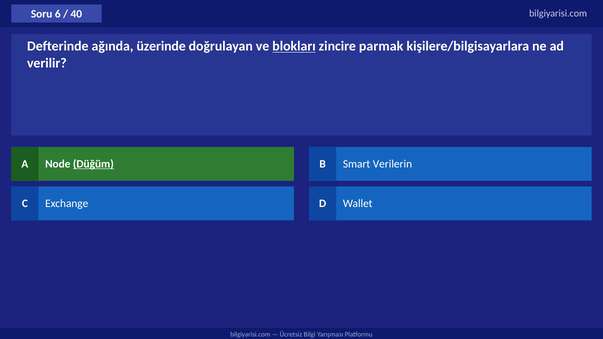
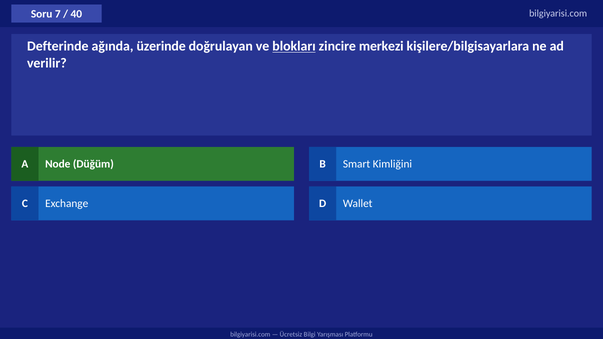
6: 6 -> 7
parmak: parmak -> merkezi
Düğüm underline: present -> none
Verilerin: Verilerin -> Kimliğini
